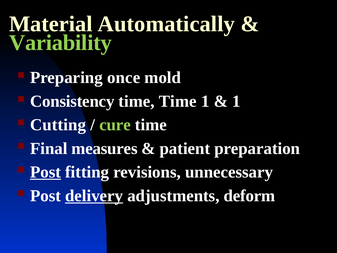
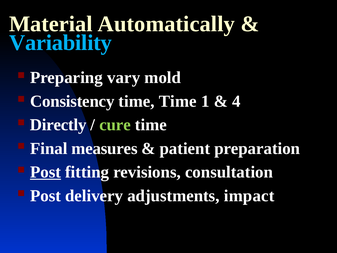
Variability colour: light green -> light blue
once: once -> vary
1 at (236, 101): 1 -> 4
Cutting: Cutting -> Directly
unnecessary: unnecessary -> consultation
delivery underline: present -> none
deform: deform -> impact
